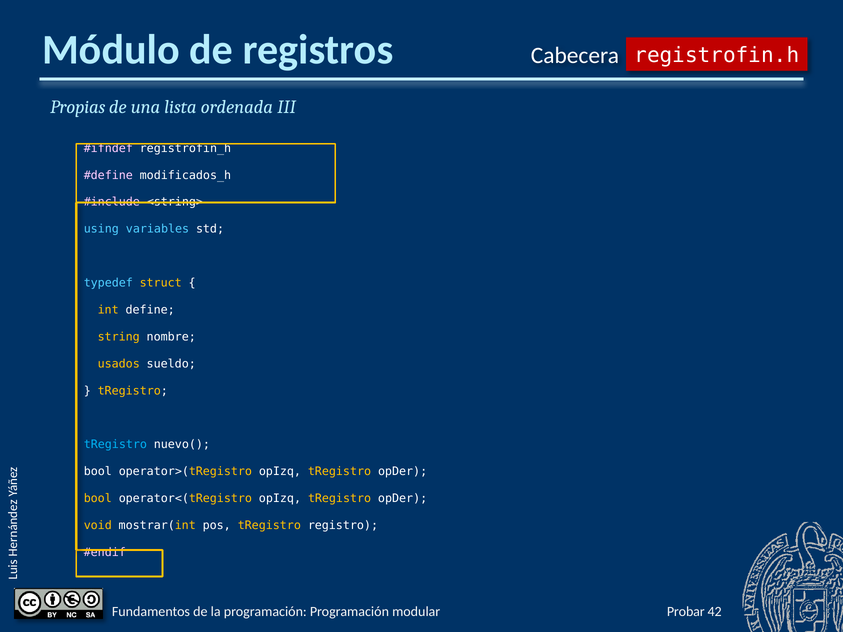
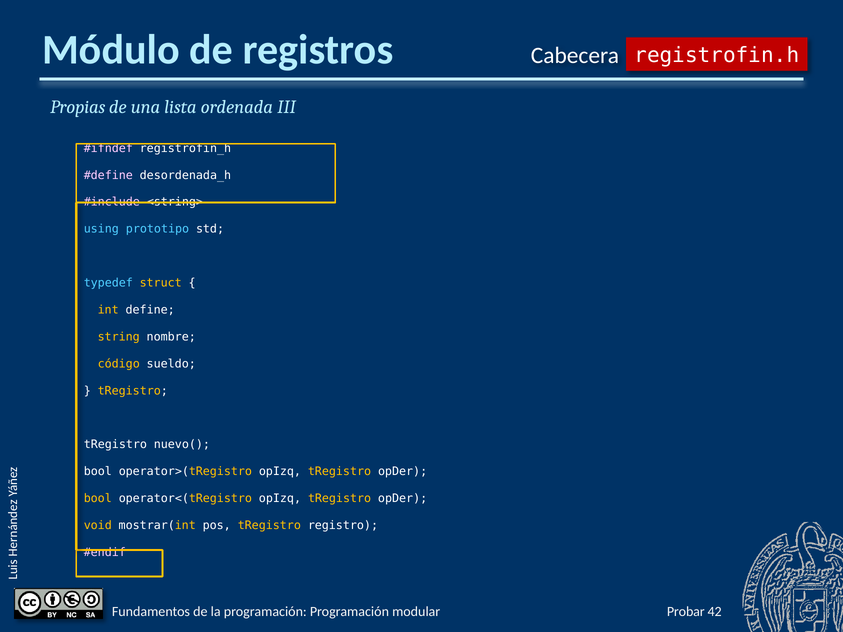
modificados_h: modificados_h -> desordenada_h
variables: variables -> prototipo
usados: usados -> código
tRegistro at (115, 445) colour: light blue -> white
